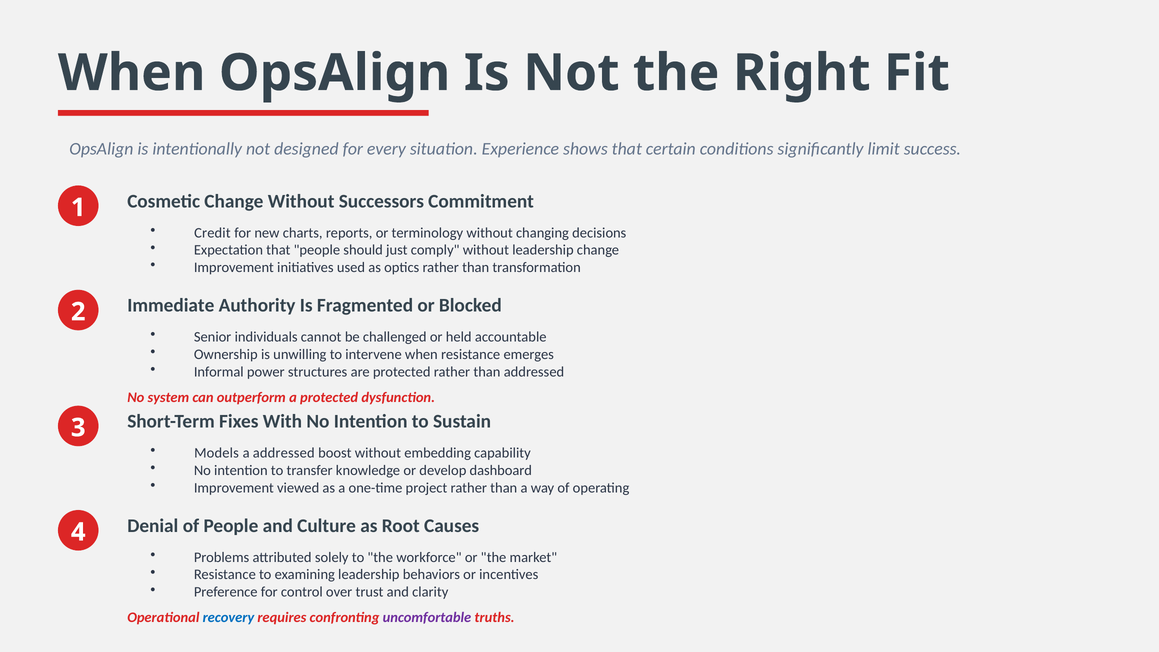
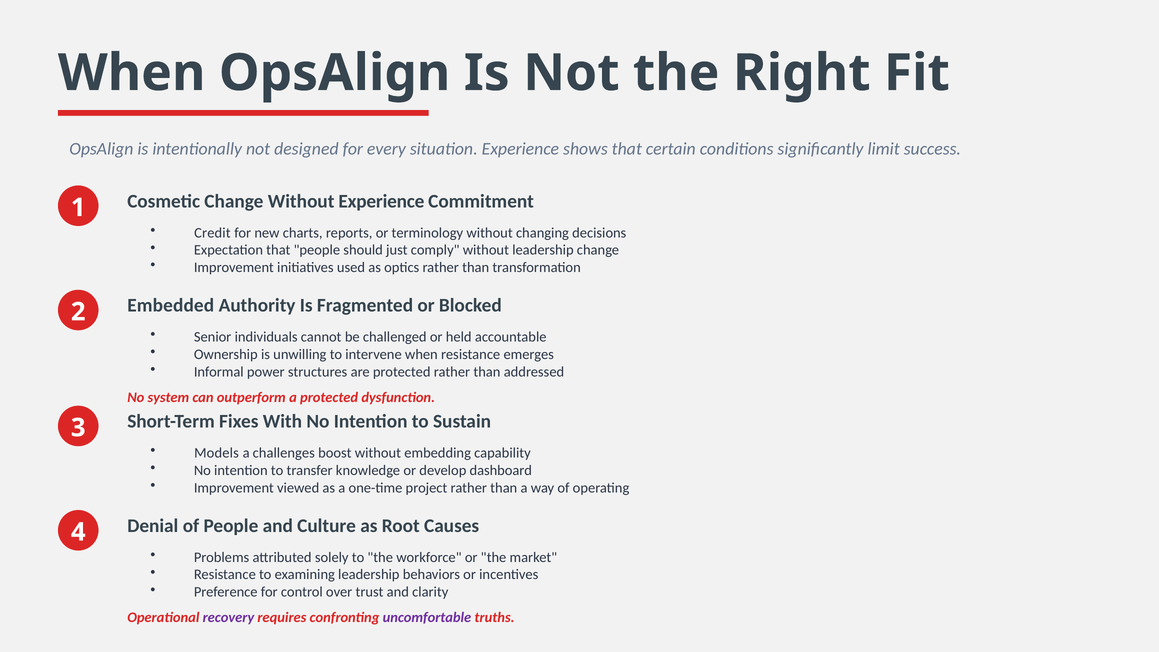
Without Successors: Successors -> Experience
Immediate: Immediate -> Embedded
a addressed: addressed -> challenges
recovery colour: blue -> purple
